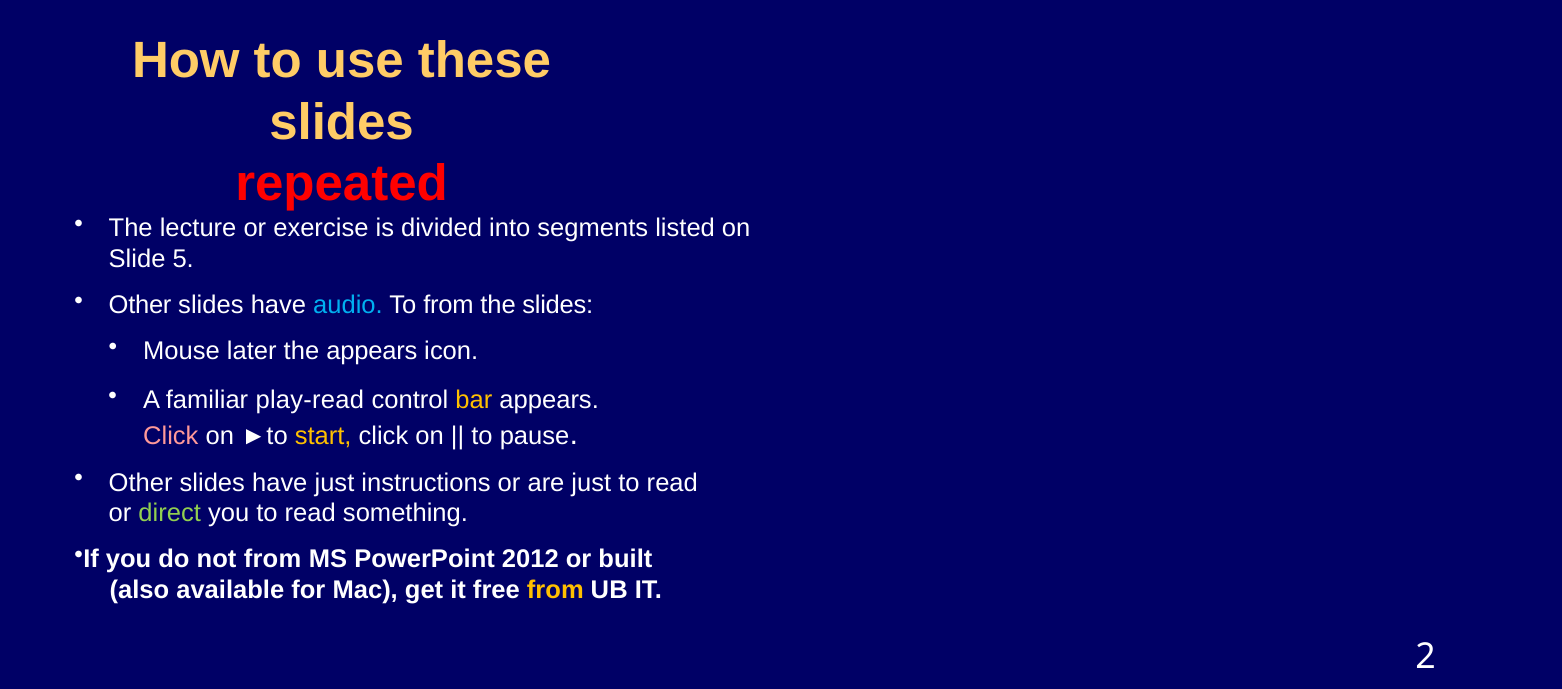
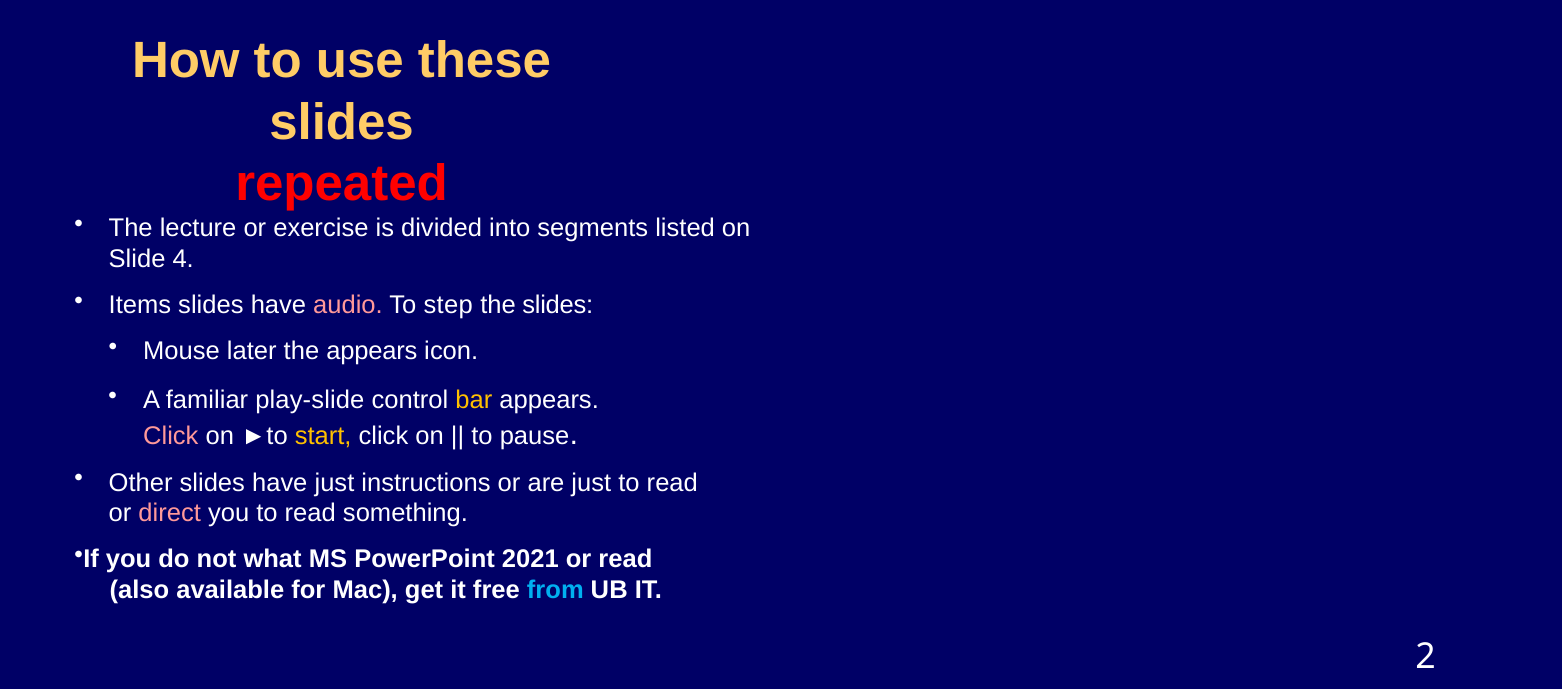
5: 5 -> 4
Other at (140, 305): Other -> Items
audio colour: light blue -> pink
To from: from -> step
play-read: play-read -> play-slide
direct colour: light green -> pink
not from: from -> what
2012: 2012 -> 2021
or built: built -> read
from at (555, 590) colour: yellow -> light blue
